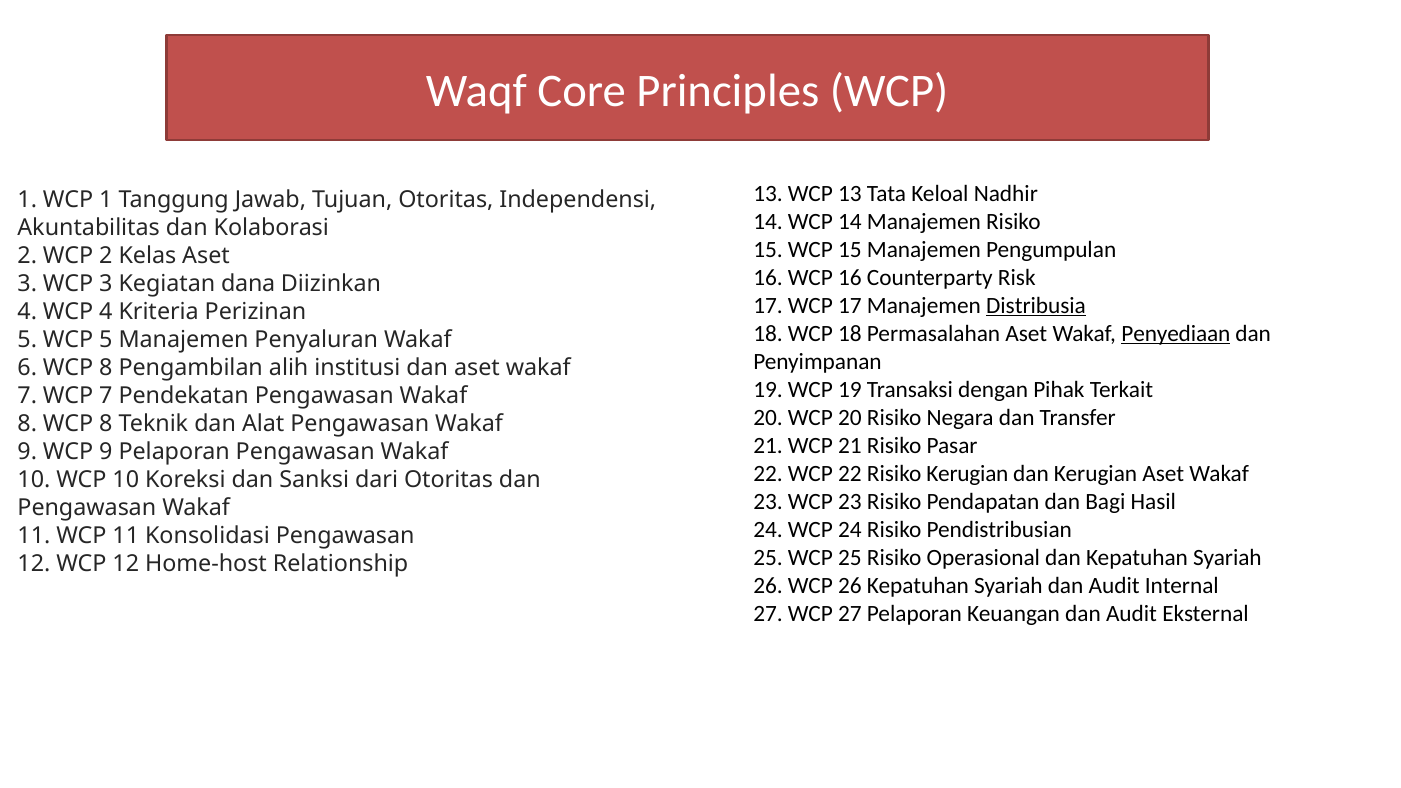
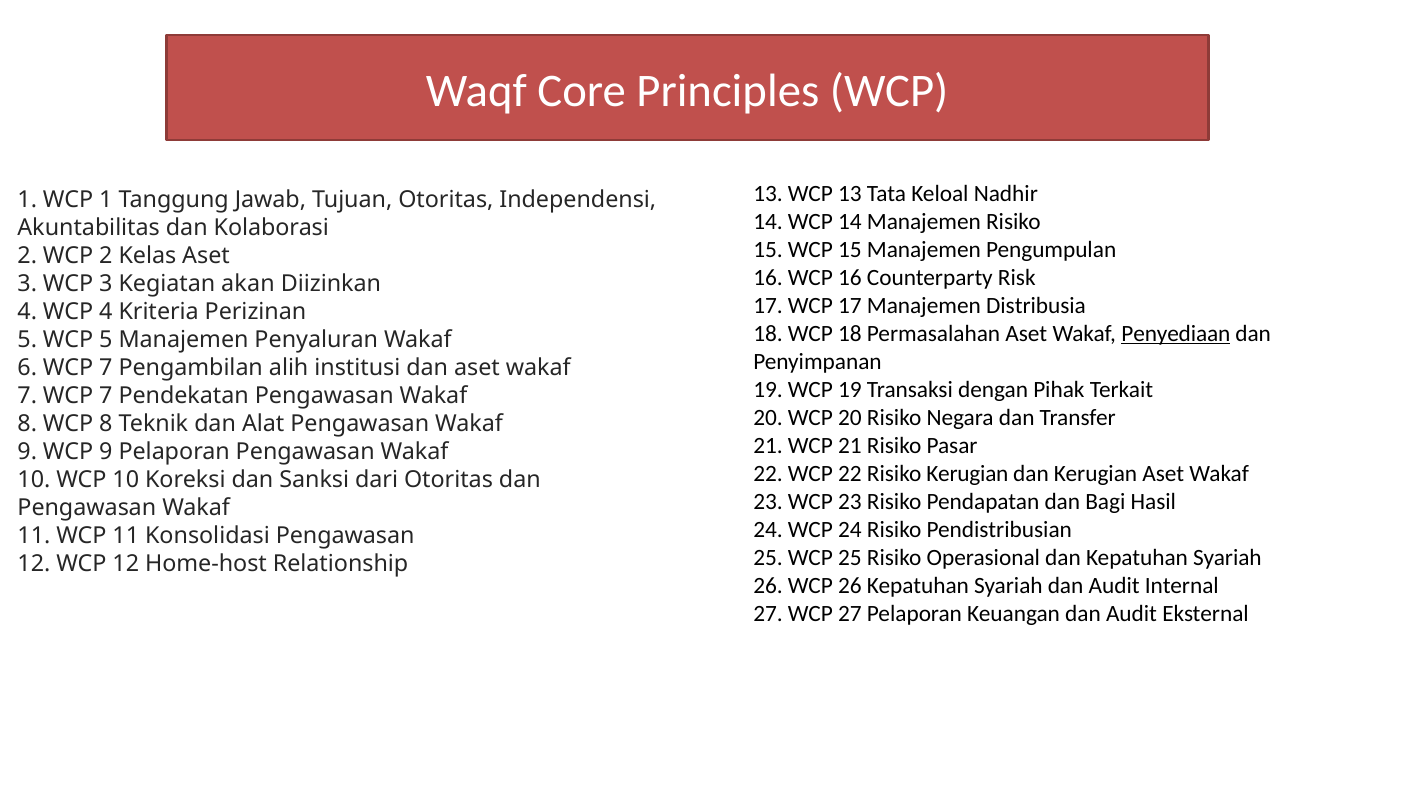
dana: dana -> akan
Distribusia underline: present -> none
6 WCP 8: 8 -> 7
